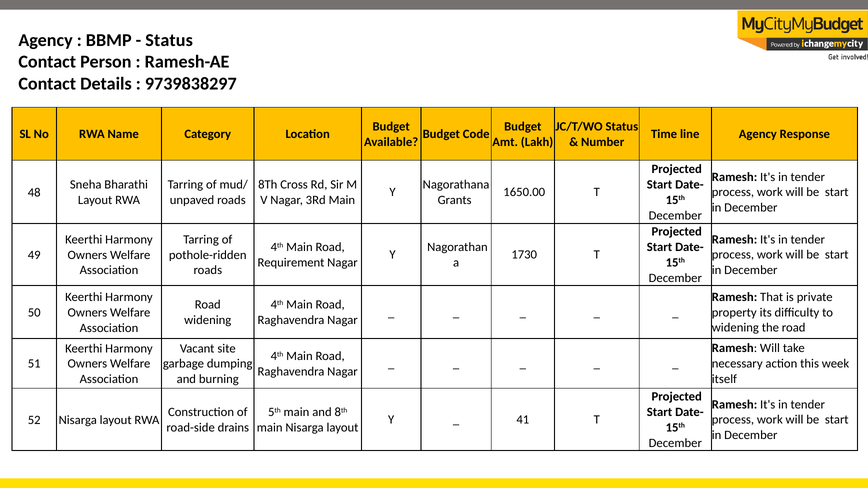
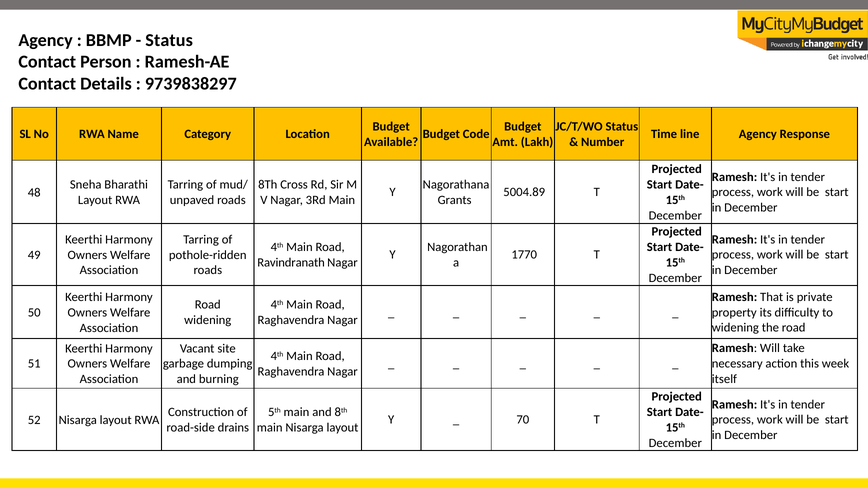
1650.00: 1650.00 -> 5004.89
1730: 1730 -> 1770
Requirement: Requirement -> Ravindranath
41: 41 -> 70
